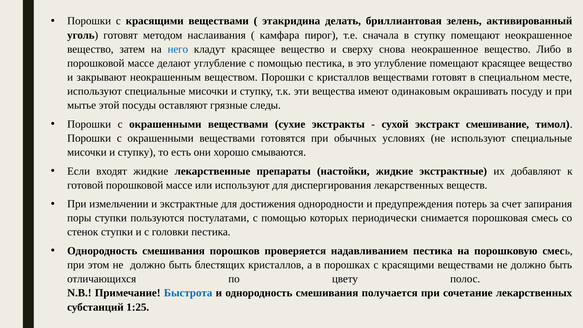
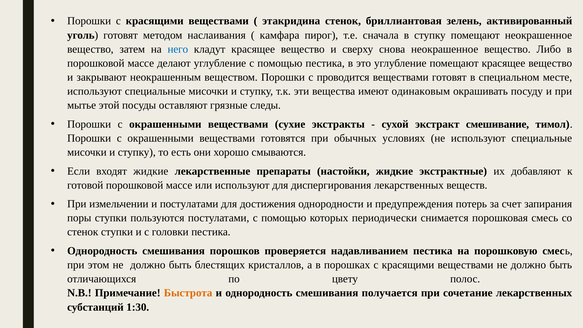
этакридина делать: делать -> стенок
с кристаллов: кристаллов -> проводится
и экстрактные: экстрактные -> постулатами
Быстрота colour: blue -> orange
1:25: 1:25 -> 1:30
